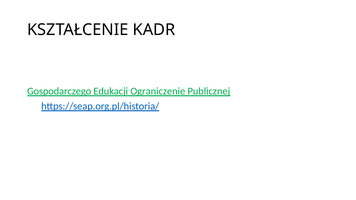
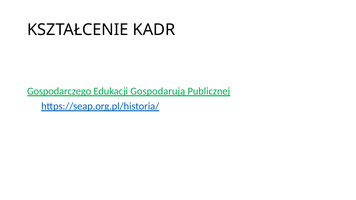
Ograniczenie: Ograniczenie -> Gospodarują
